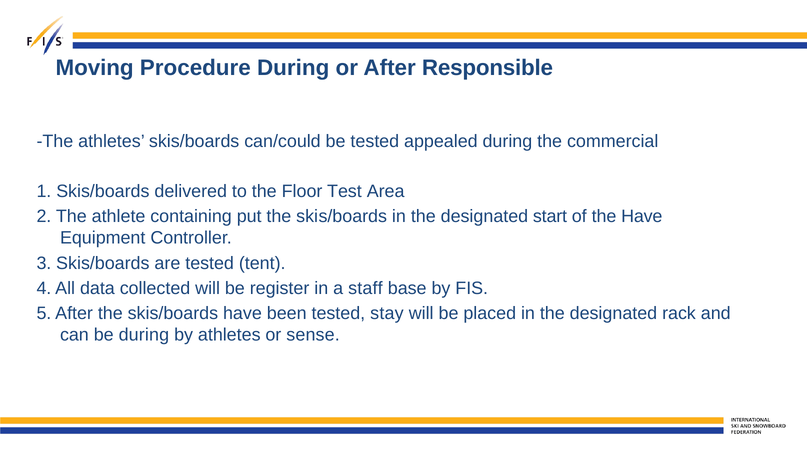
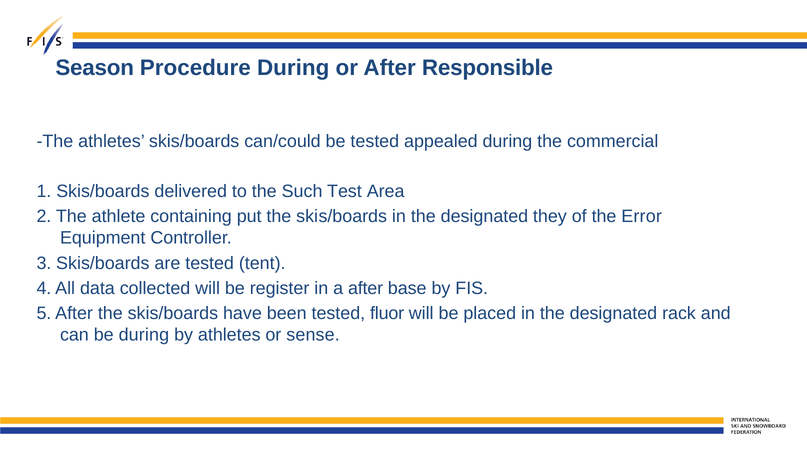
Moving: Moving -> Season
Floor: Floor -> Such
start: start -> they
the Have: Have -> Error
a staff: staff -> after
stay: stay -> fluor
